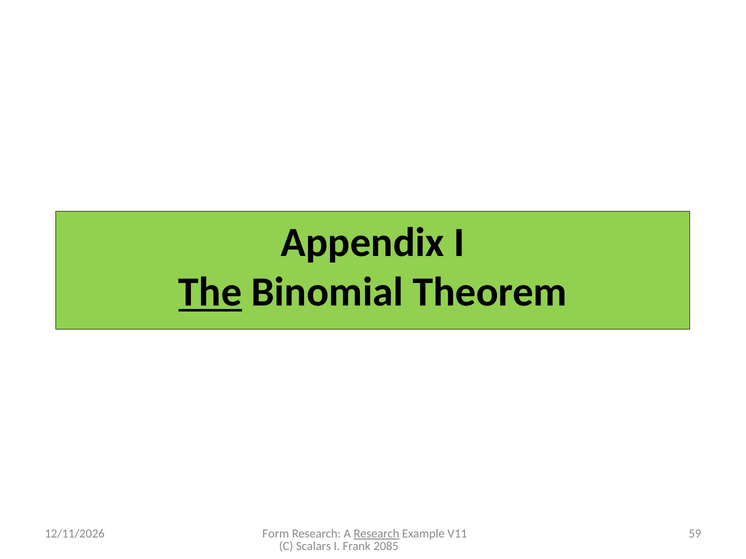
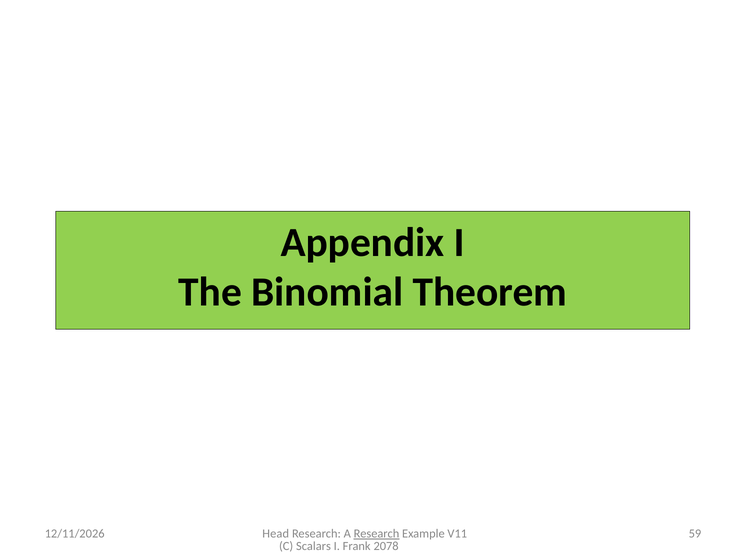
The at (210, 293) underline: present -> none
Form: Form -> Head
2085: 2085 -> 2078
